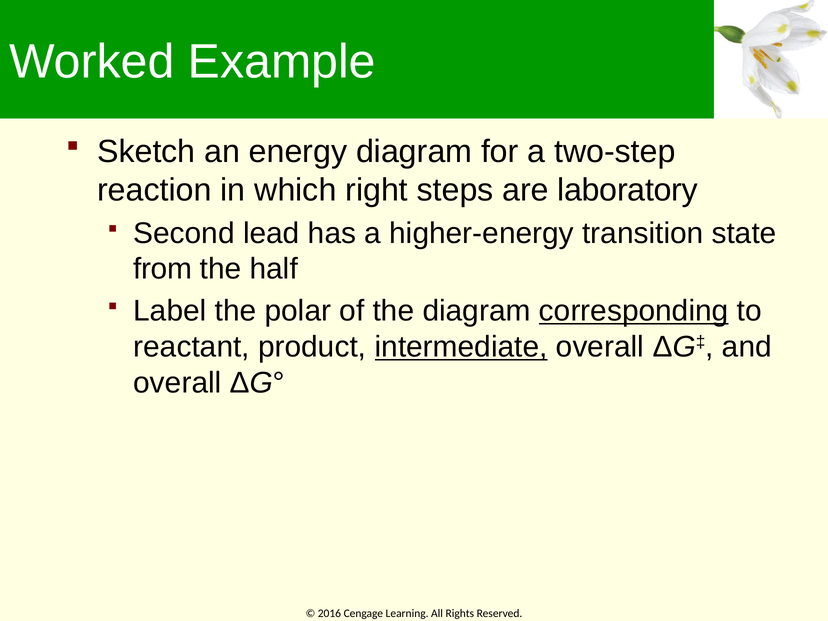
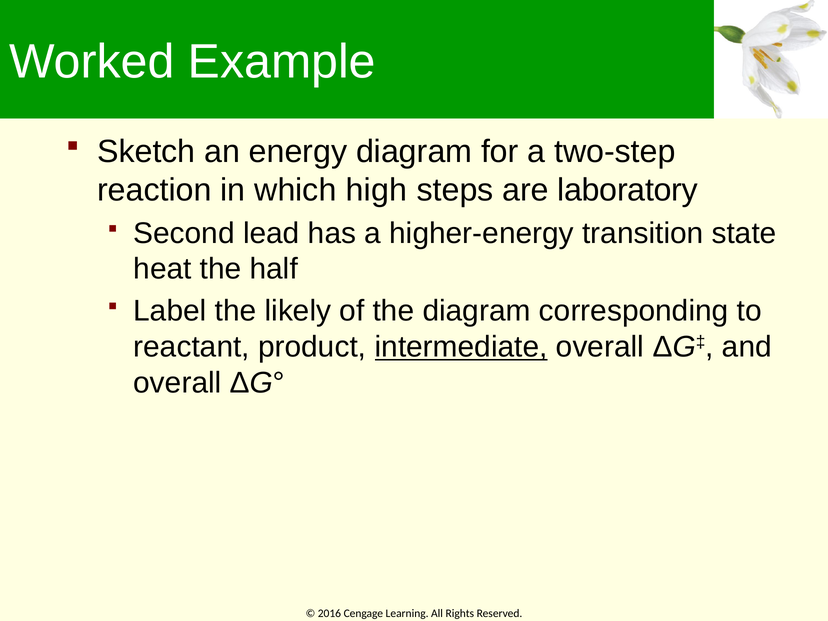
right: right -> high
from: from -> heat
polar: polar -> likely
corresponding underline: present -> none
